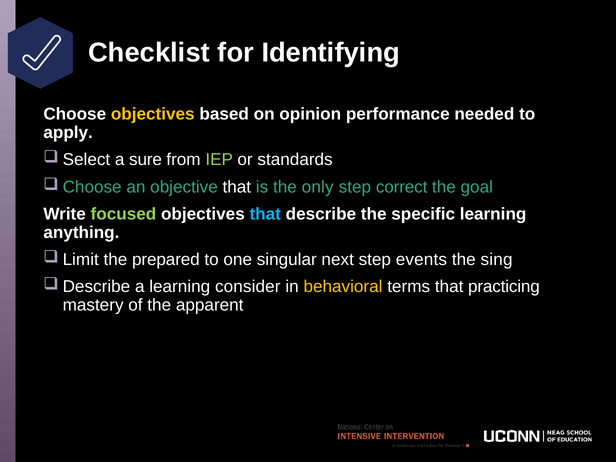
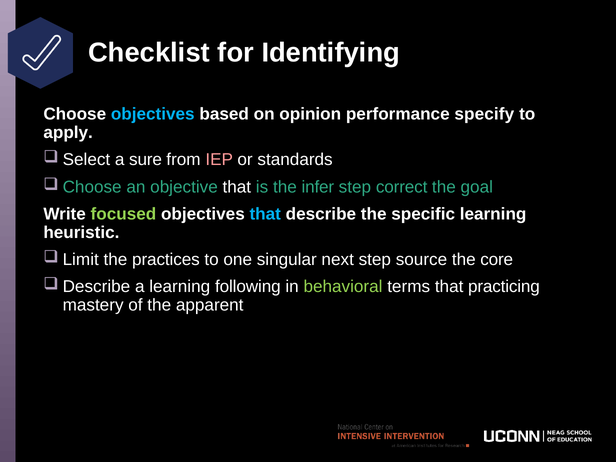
objectives at (153, 114) colour: yellow -> light blue
needed: needed -> specify
IEP colour: light green -> pink
only: only -> infer
anything: anything -> heuristic
prepared: prepared -> practices
events: events -> source
sing: sing -> core
consider: consider -> following
behavioral colour: yellow -> light green
